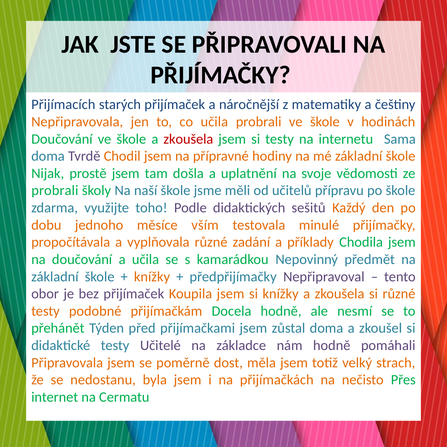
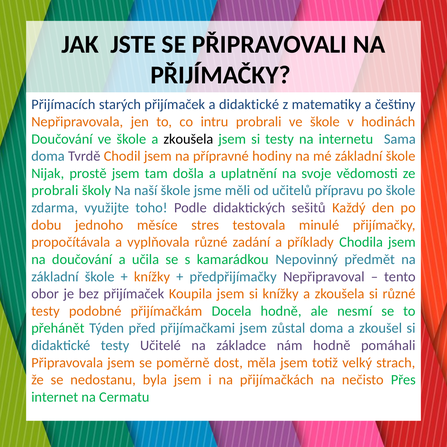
a náročnější: náročnější -> didaktické
co učila: učila -> intru
zkoušela at (188, 139) colour: red -> black
vším: vším -> stres
